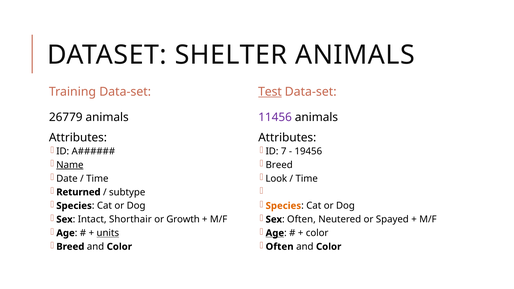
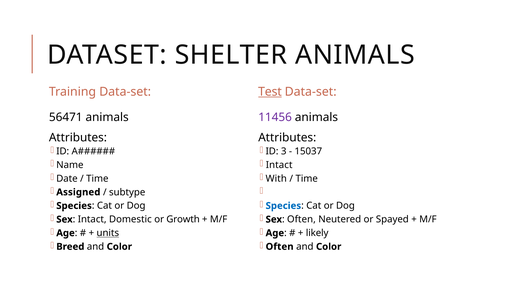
26779: 26779 -> 56471
7: 7 -> 3
19456: 19456 -> 15037
Name underline: present -> none
Breed at (279, 165): Breed -> Intact
Look: Look -> With
Returned: Returned -> Assigned
Species at (283, 206) colour: orange -> blue
Shorthair: Shorthair -> Domestic
Age at (275, 233) underline: present -> none
color at (317, 233): color -> likely
